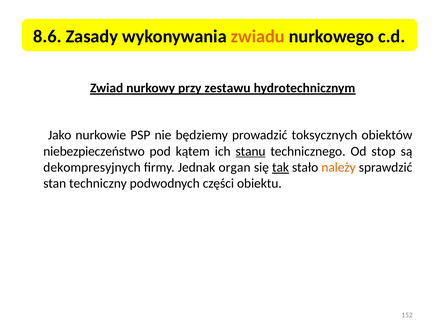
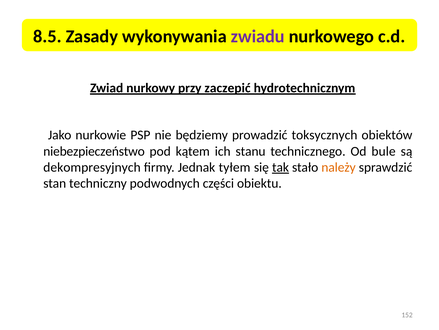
8.6: 8.6 -> 8.5
zwiadu colour: orange -> purple
zestawu: zestawu -> zaczepić
stanu underline: present -> none
stop: stop -> bule
organ: organ -> tyłem
